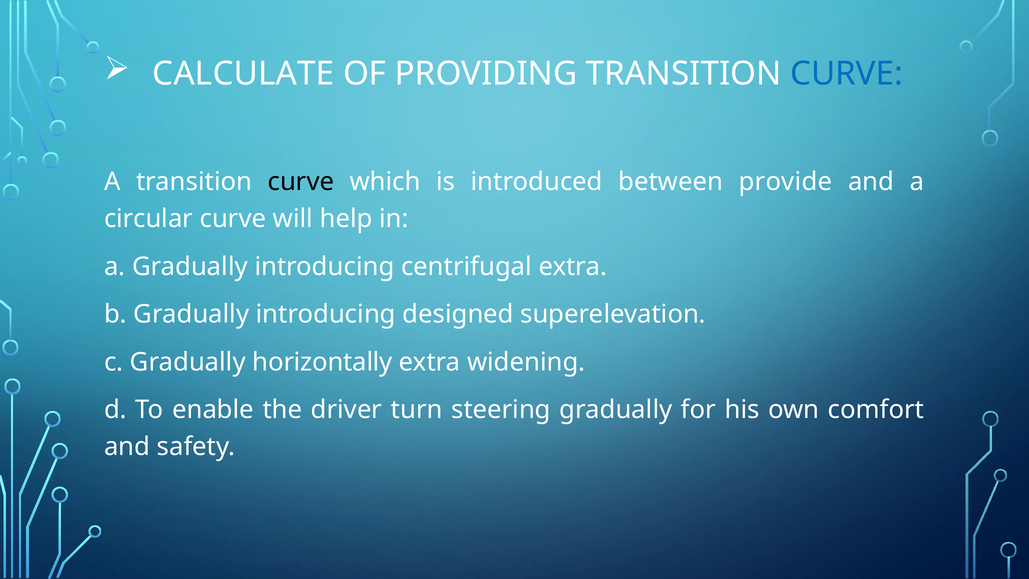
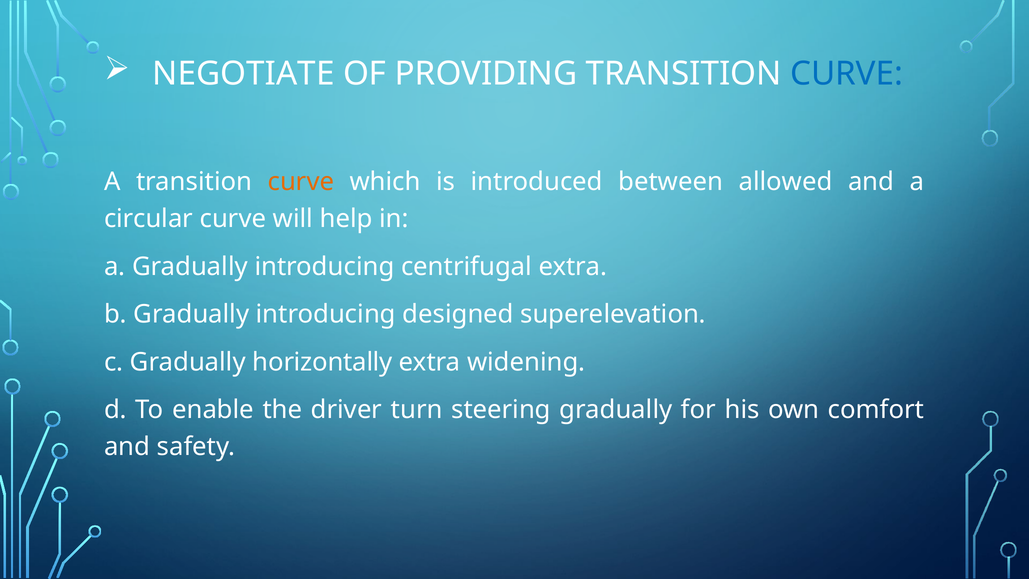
CALCULATE: CALCULATE -> NEGOTIATE
curve at (301, 182) colour: black -> orange
provide: provide -> allowed
